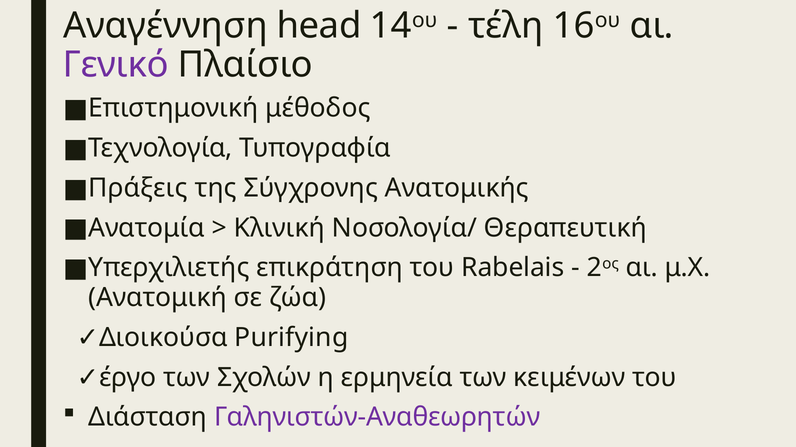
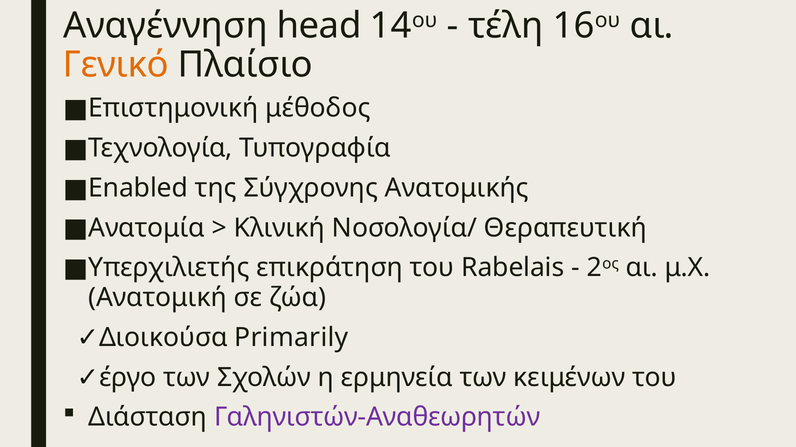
Γενικό colour: purple -> orange
Πράξεις: Πράξεις -> Enabled
Purifying: Purifying -> Primarily
